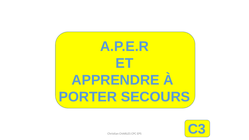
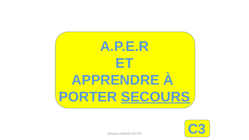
SECOURS underline: none -> present
